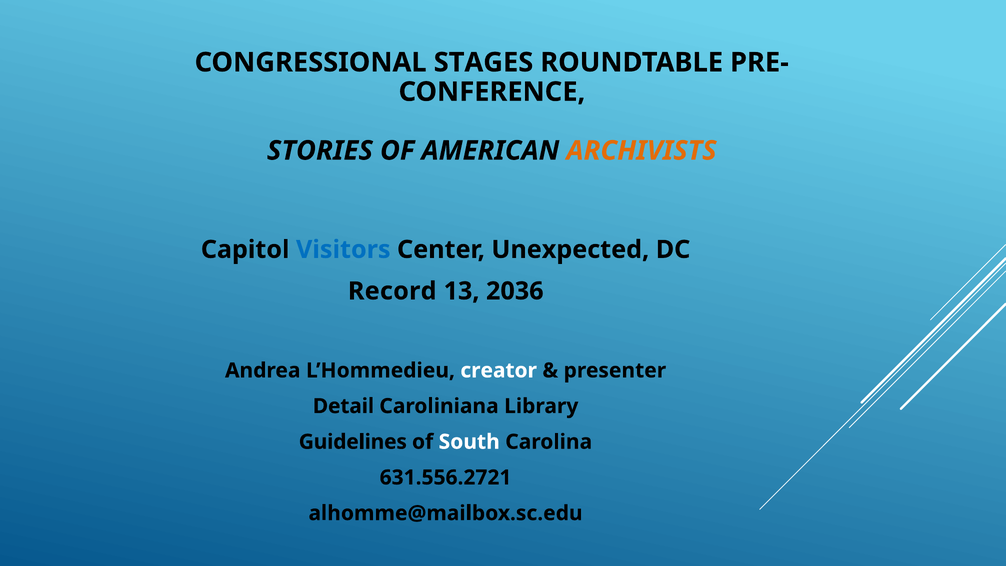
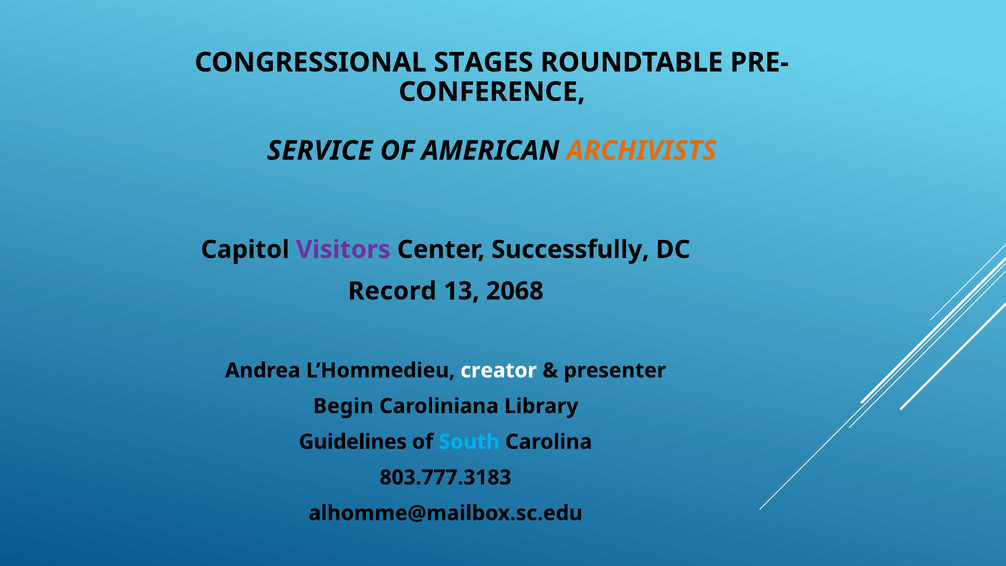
STORIES: STORIES -> SERVICE
Visitors colour: blue -> purple
Unexpected: Unexpected -> Successfully
2036: 2036 -> 2068
Detail: Detail -> Begin
South colour: white -> light blue
631.556.2721: 631.556.2721 -> 803.777.3183
